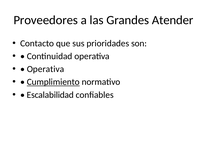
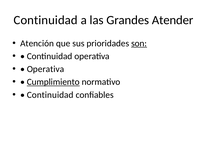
Proveedores at (46, 20): Proveedores -> Continuidad
Contacto: Contacto -> Atención
son underline: none -> present
Escalabilidad at (50, 95): Escalabilidad -> Continuidad
